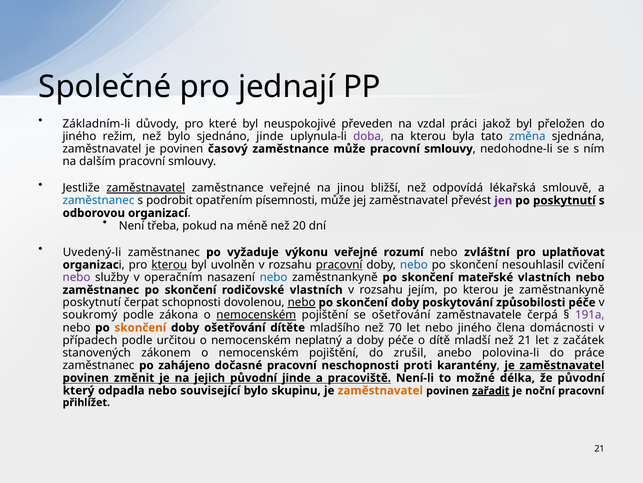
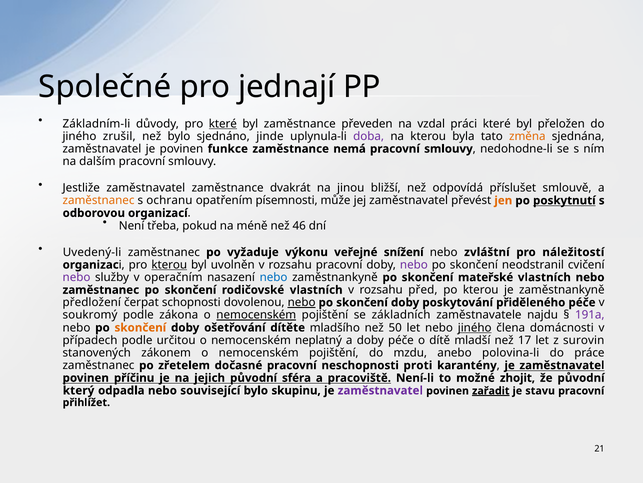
které at (223, 123) underline: none -> present
byl neuspokojivé: neuspokojivé -> zaměstnance
práci jakož: jakož -> které
režim: režim -> zrušil
změna colour: blue -> orange
časový: časový -> funkce
zaměstnance může: může -> nemá
zaměstnavatel at (146, 188) underline: present -> none
zaměstnance veřejné: veřejné -> dvakrát
lékařská: lékařská -> příslušet
zaměstnanec at (99, 200) colour: blue -> orange
podrobit: podrobit -> ochranu
jen colour: purple -> orange
20: 20 -> 46
rozumí: rozumí -> snížení
uplatňovat: uplatňovat -> náležitostí
pracovní at (339, 264) underline: present -> none
nebo at (414, 264) colour: blue -> purple
nesouhlasil: nesouhlasil -> neodstranil
jejím: jejím -> před
poskytnutí at (92, 302): poskytnutí -> předložení
způsobilosti: způsobilosti -> přiděleného
se ošetřování: ošetřování -> základních
čerpá: čerpá -> najdu
70: 70 -> 50
jiného at (475, 327) underline: none -> present
než 21: 21 -> 17
začátek: začátek -> surovin
zrušil: zrušil -> mzdu
zahájeno: zahájeno -> zřetelem
změnit: změnit -> příčinu
původní jinde: jinde -> sféra
délka: délka -> zhojit
zaměstnavatel at (380, 390) colour: orange -> purple
noční: noční -> stavu
